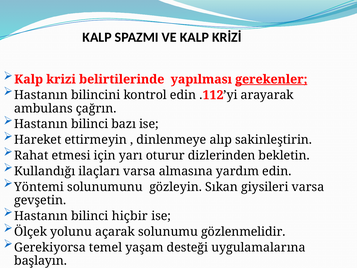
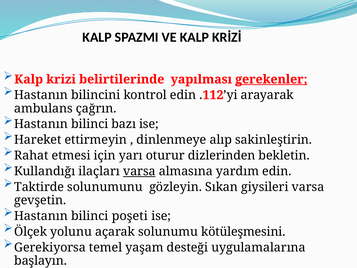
varsa at (139, 171) underline: none -> present
Yöntemi: Yöntemi -> Taktirde
hiçbir: hiçbir -> poşeti
gözlenmelidir: gözlenmelidir -> kötüleşmesini
